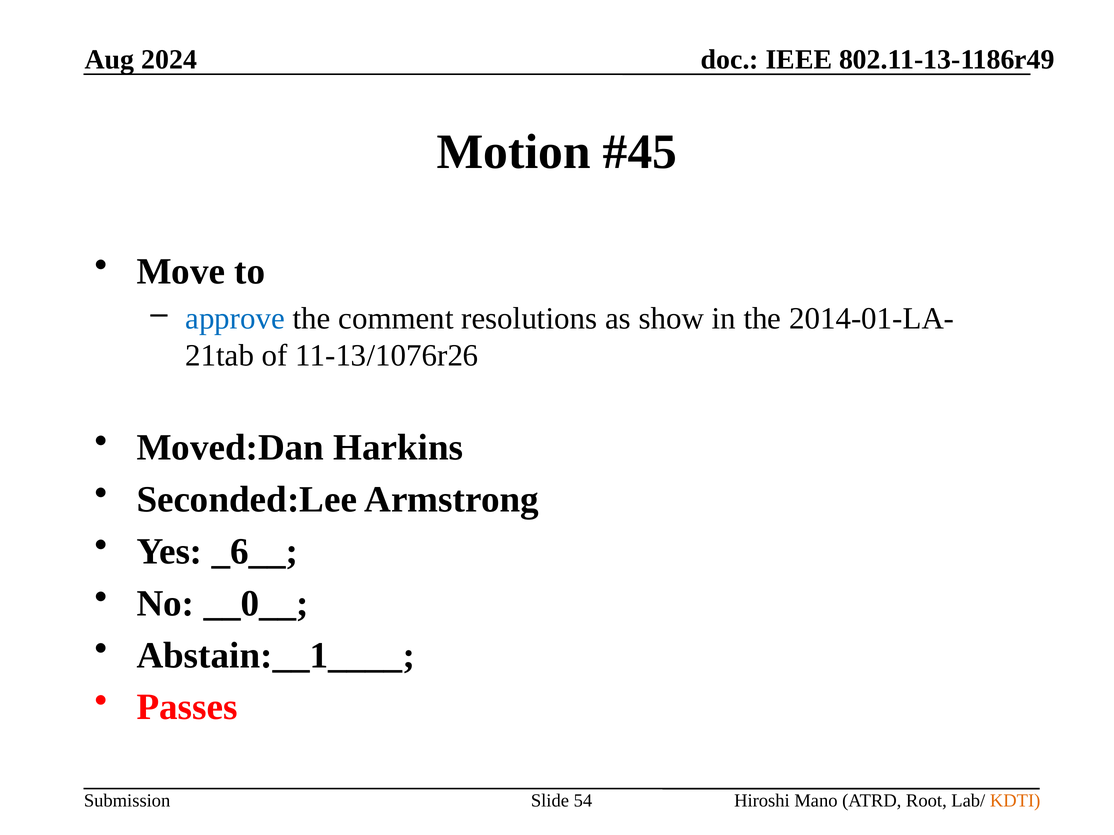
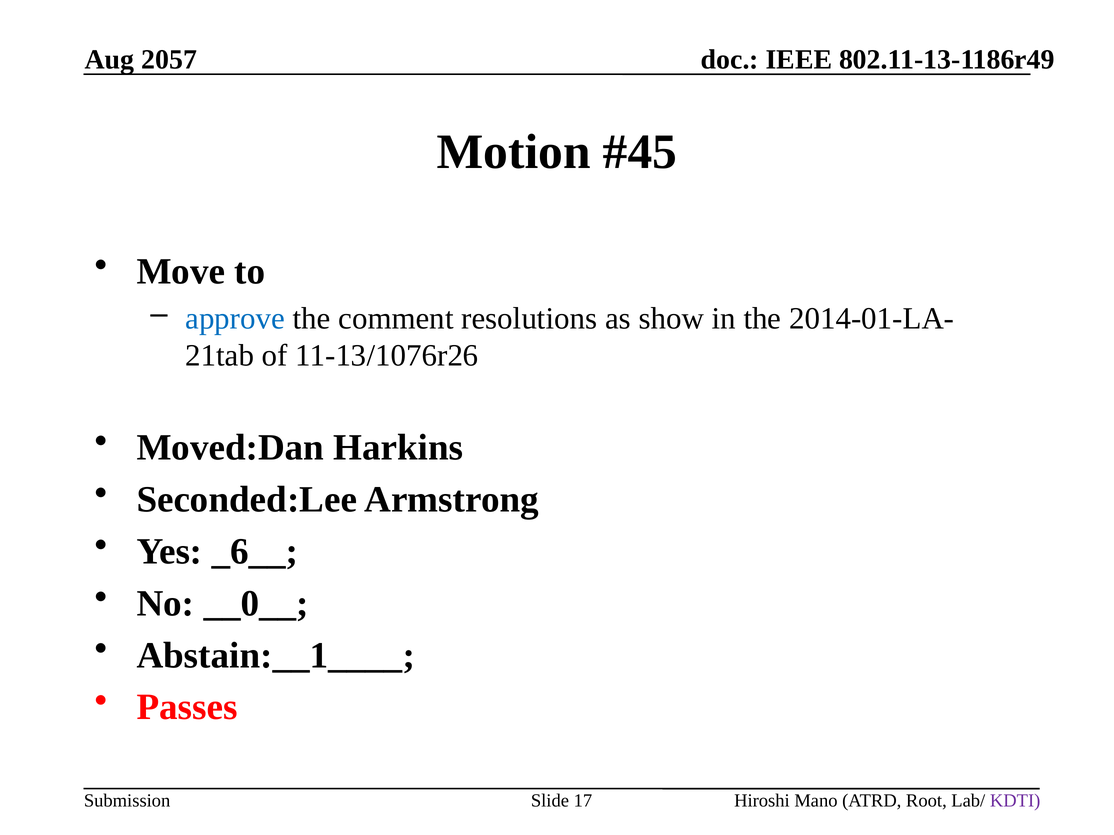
2024: 2024 -> 2057
54: 54 -> 17
KDTI colour: orange -> purple
